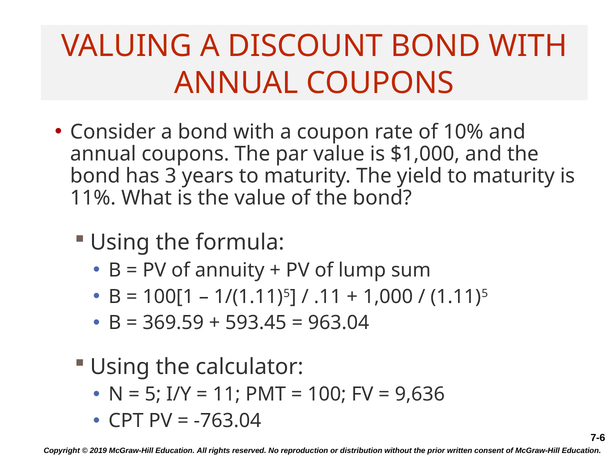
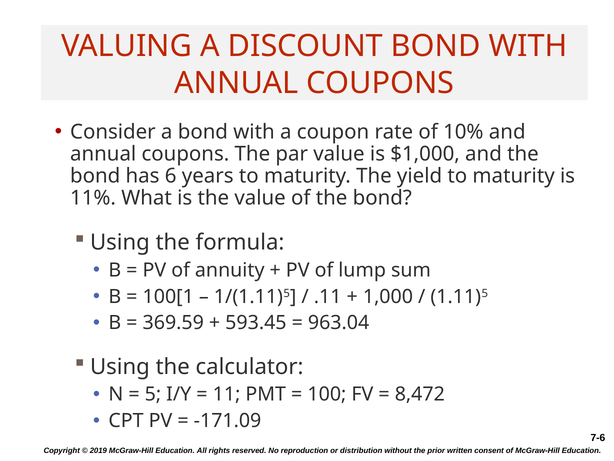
3: 3 -> 6
9,636: 9,636 -> 8,472
-763.04: -763.04 -> -171.09
